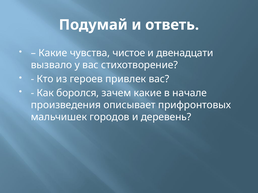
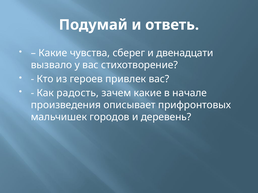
чистое: чистое -> сберег
боролся: боролся -> радость
